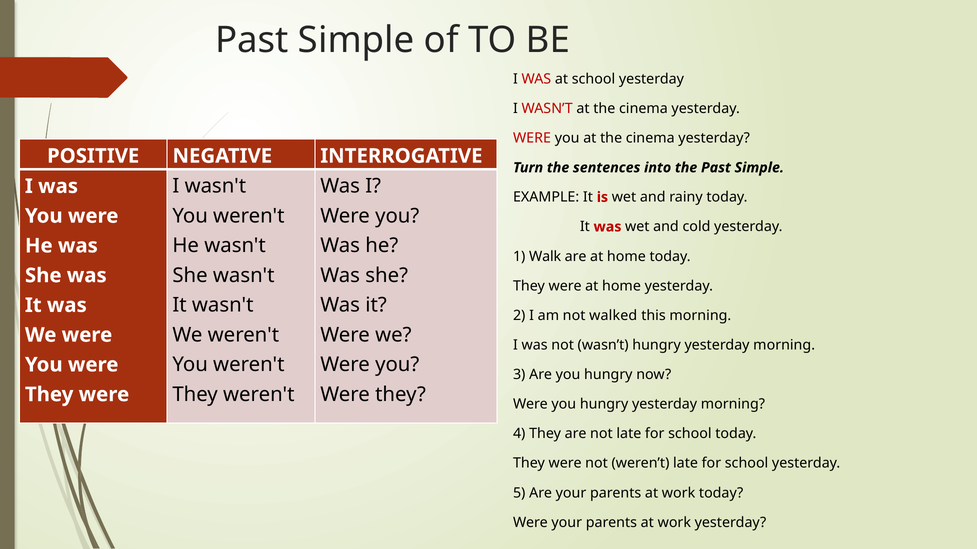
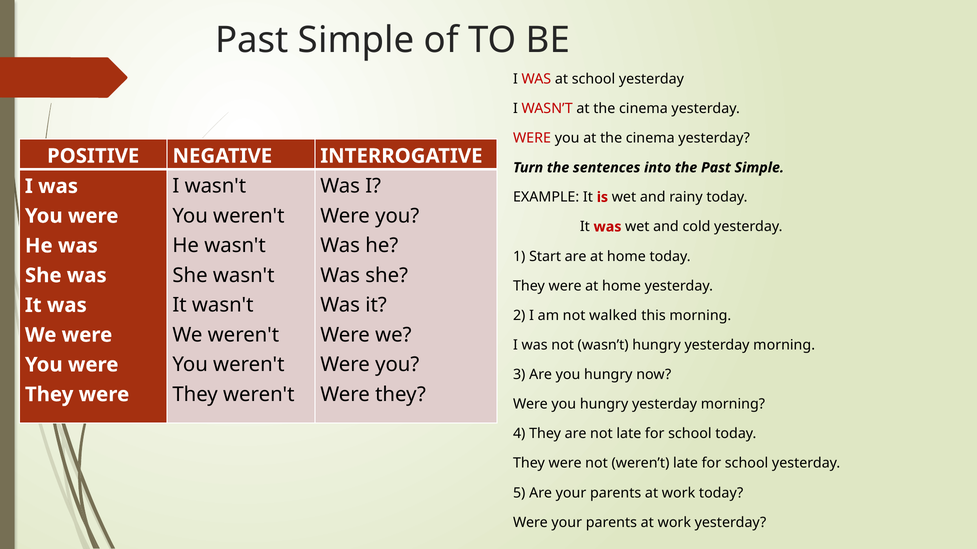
Walk: Walk -> Start
